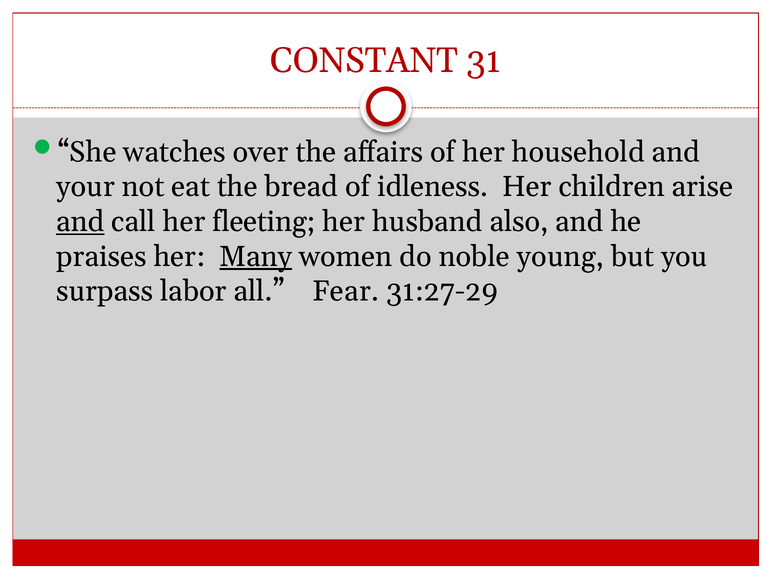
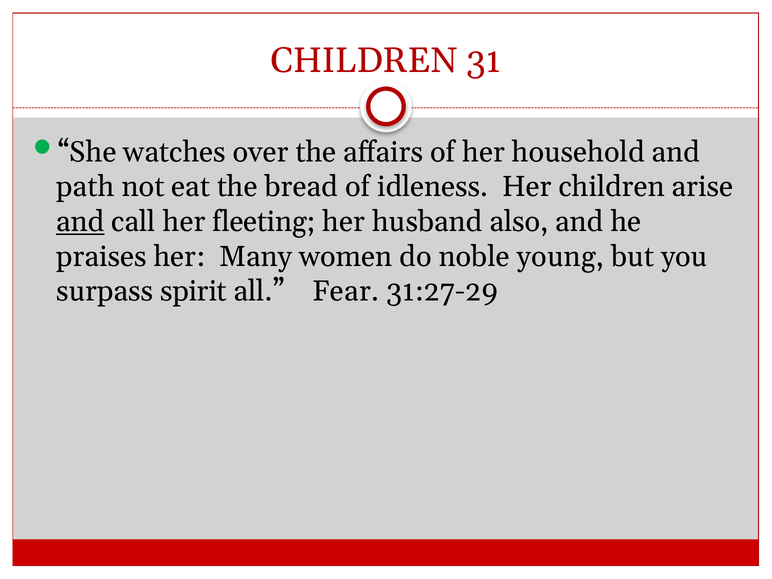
CONSTANT at (364, 61): CONSTANT -> CHILDREN
your: your -> path
Many underline: present -> none
labor: labor -> spirit
